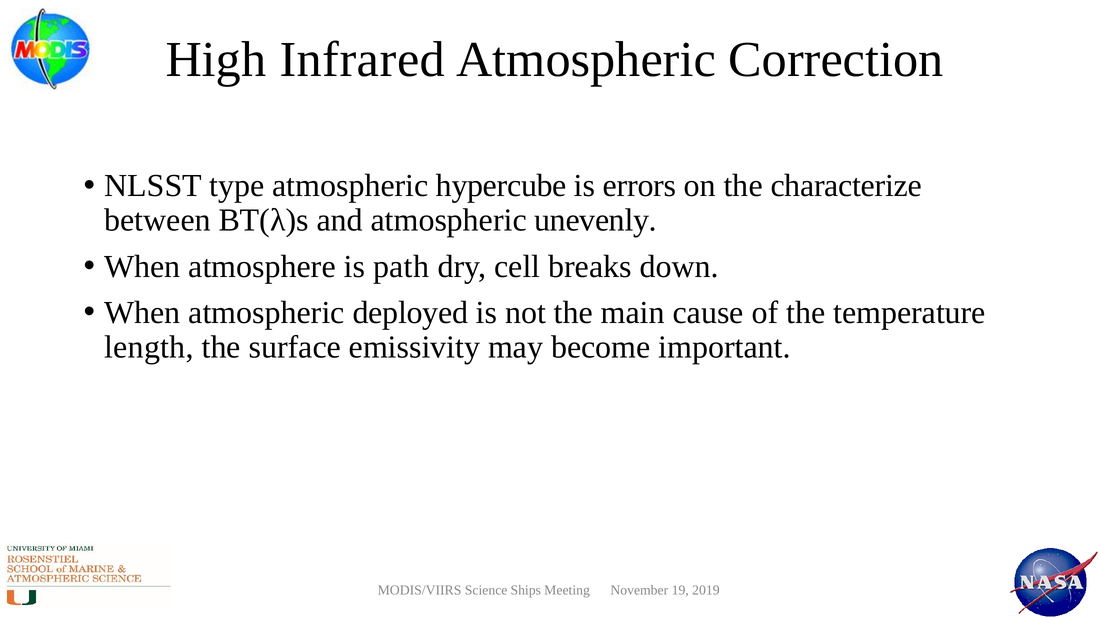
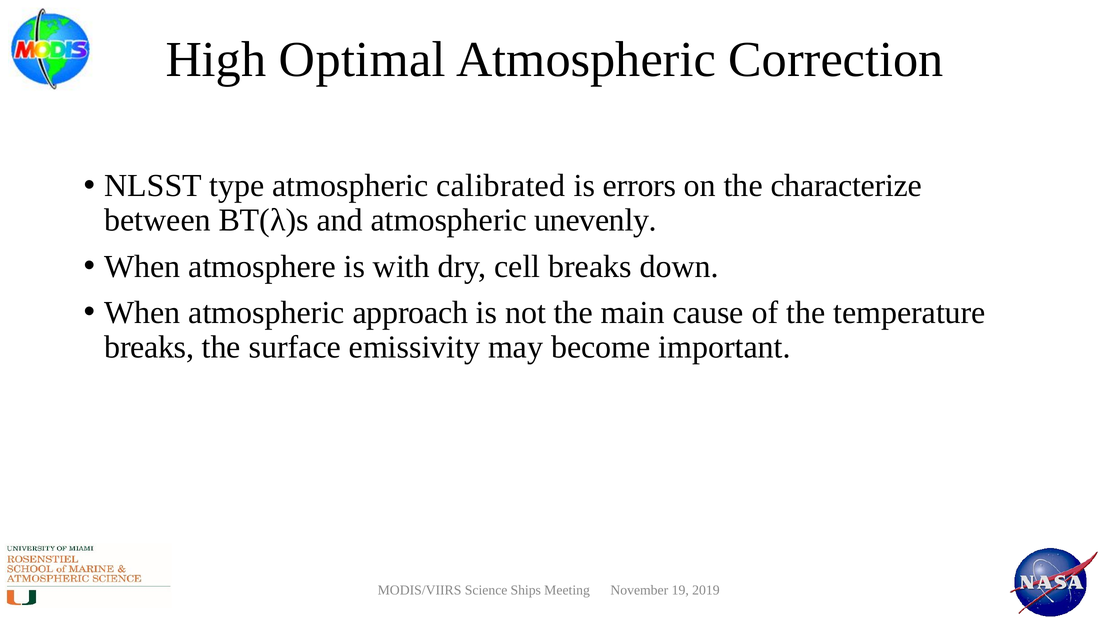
Infrared: Infrared -> Optimal
hypercube: hypercube -> calibrated
path: path -> with
deployed: deployed -> approach
length at (149, 347): length -> breaks
